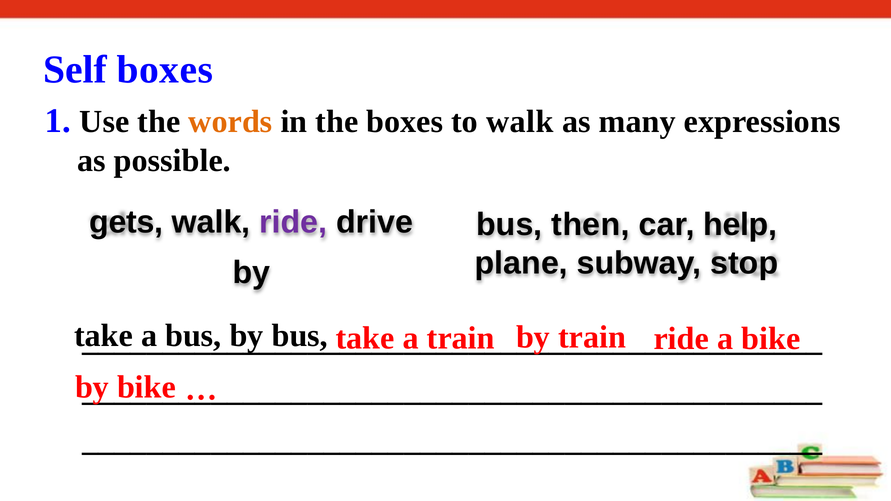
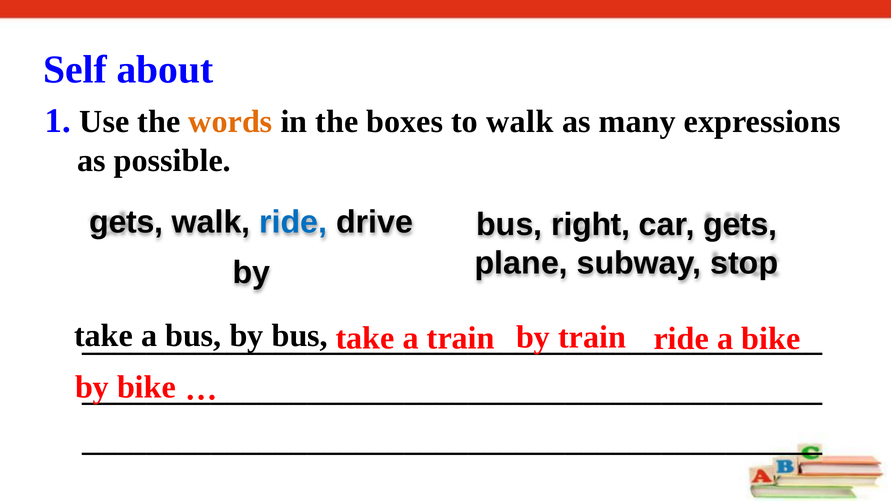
Self boxes: boxes -> about
ride at (293, 222) colour: purple -> blue
then: then -> right
car help: help -> gets
